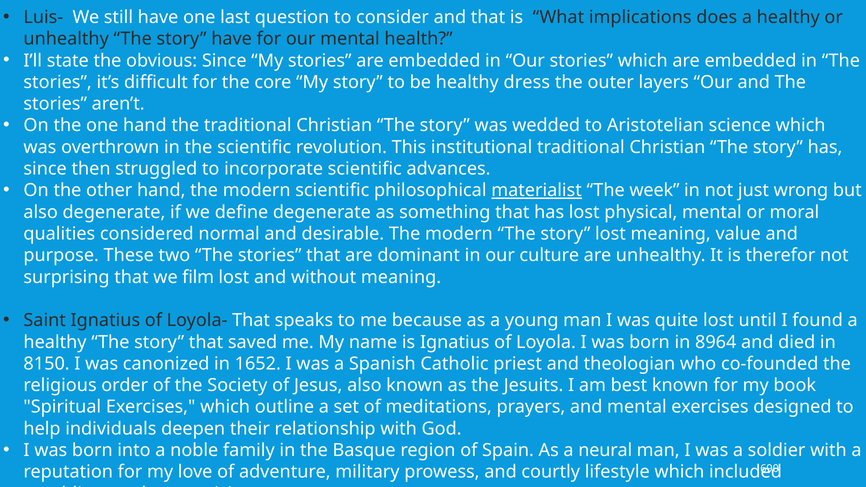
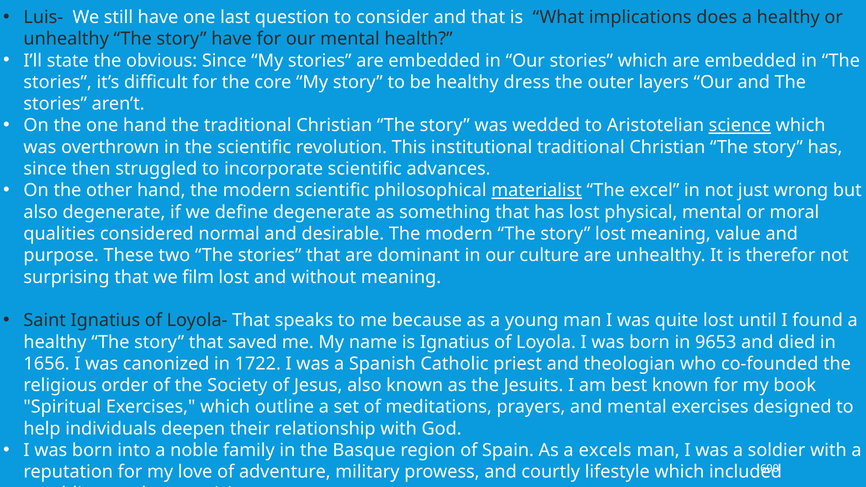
science underline: none -> present
week: week -> excel
8964: 8964 -> 9653
8150: 8150 -> 1656
1652: 1652 -> 1722
neural: neural -> excels
